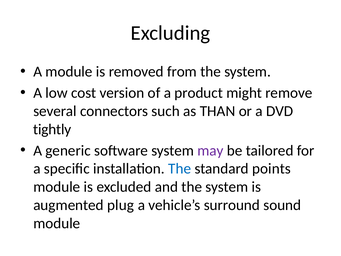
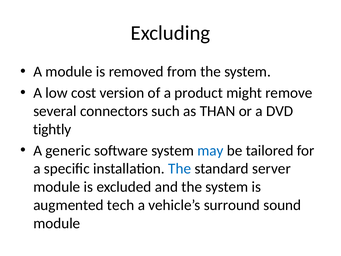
may colour: purple -> blue
points: points -> server
plug: plug -> tech
